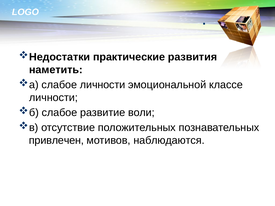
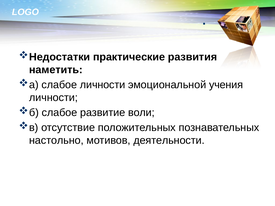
классе: классе -> учения
привлечен: привлечен -> настольно
наблюдаются: наблюдаются -> деятельности
